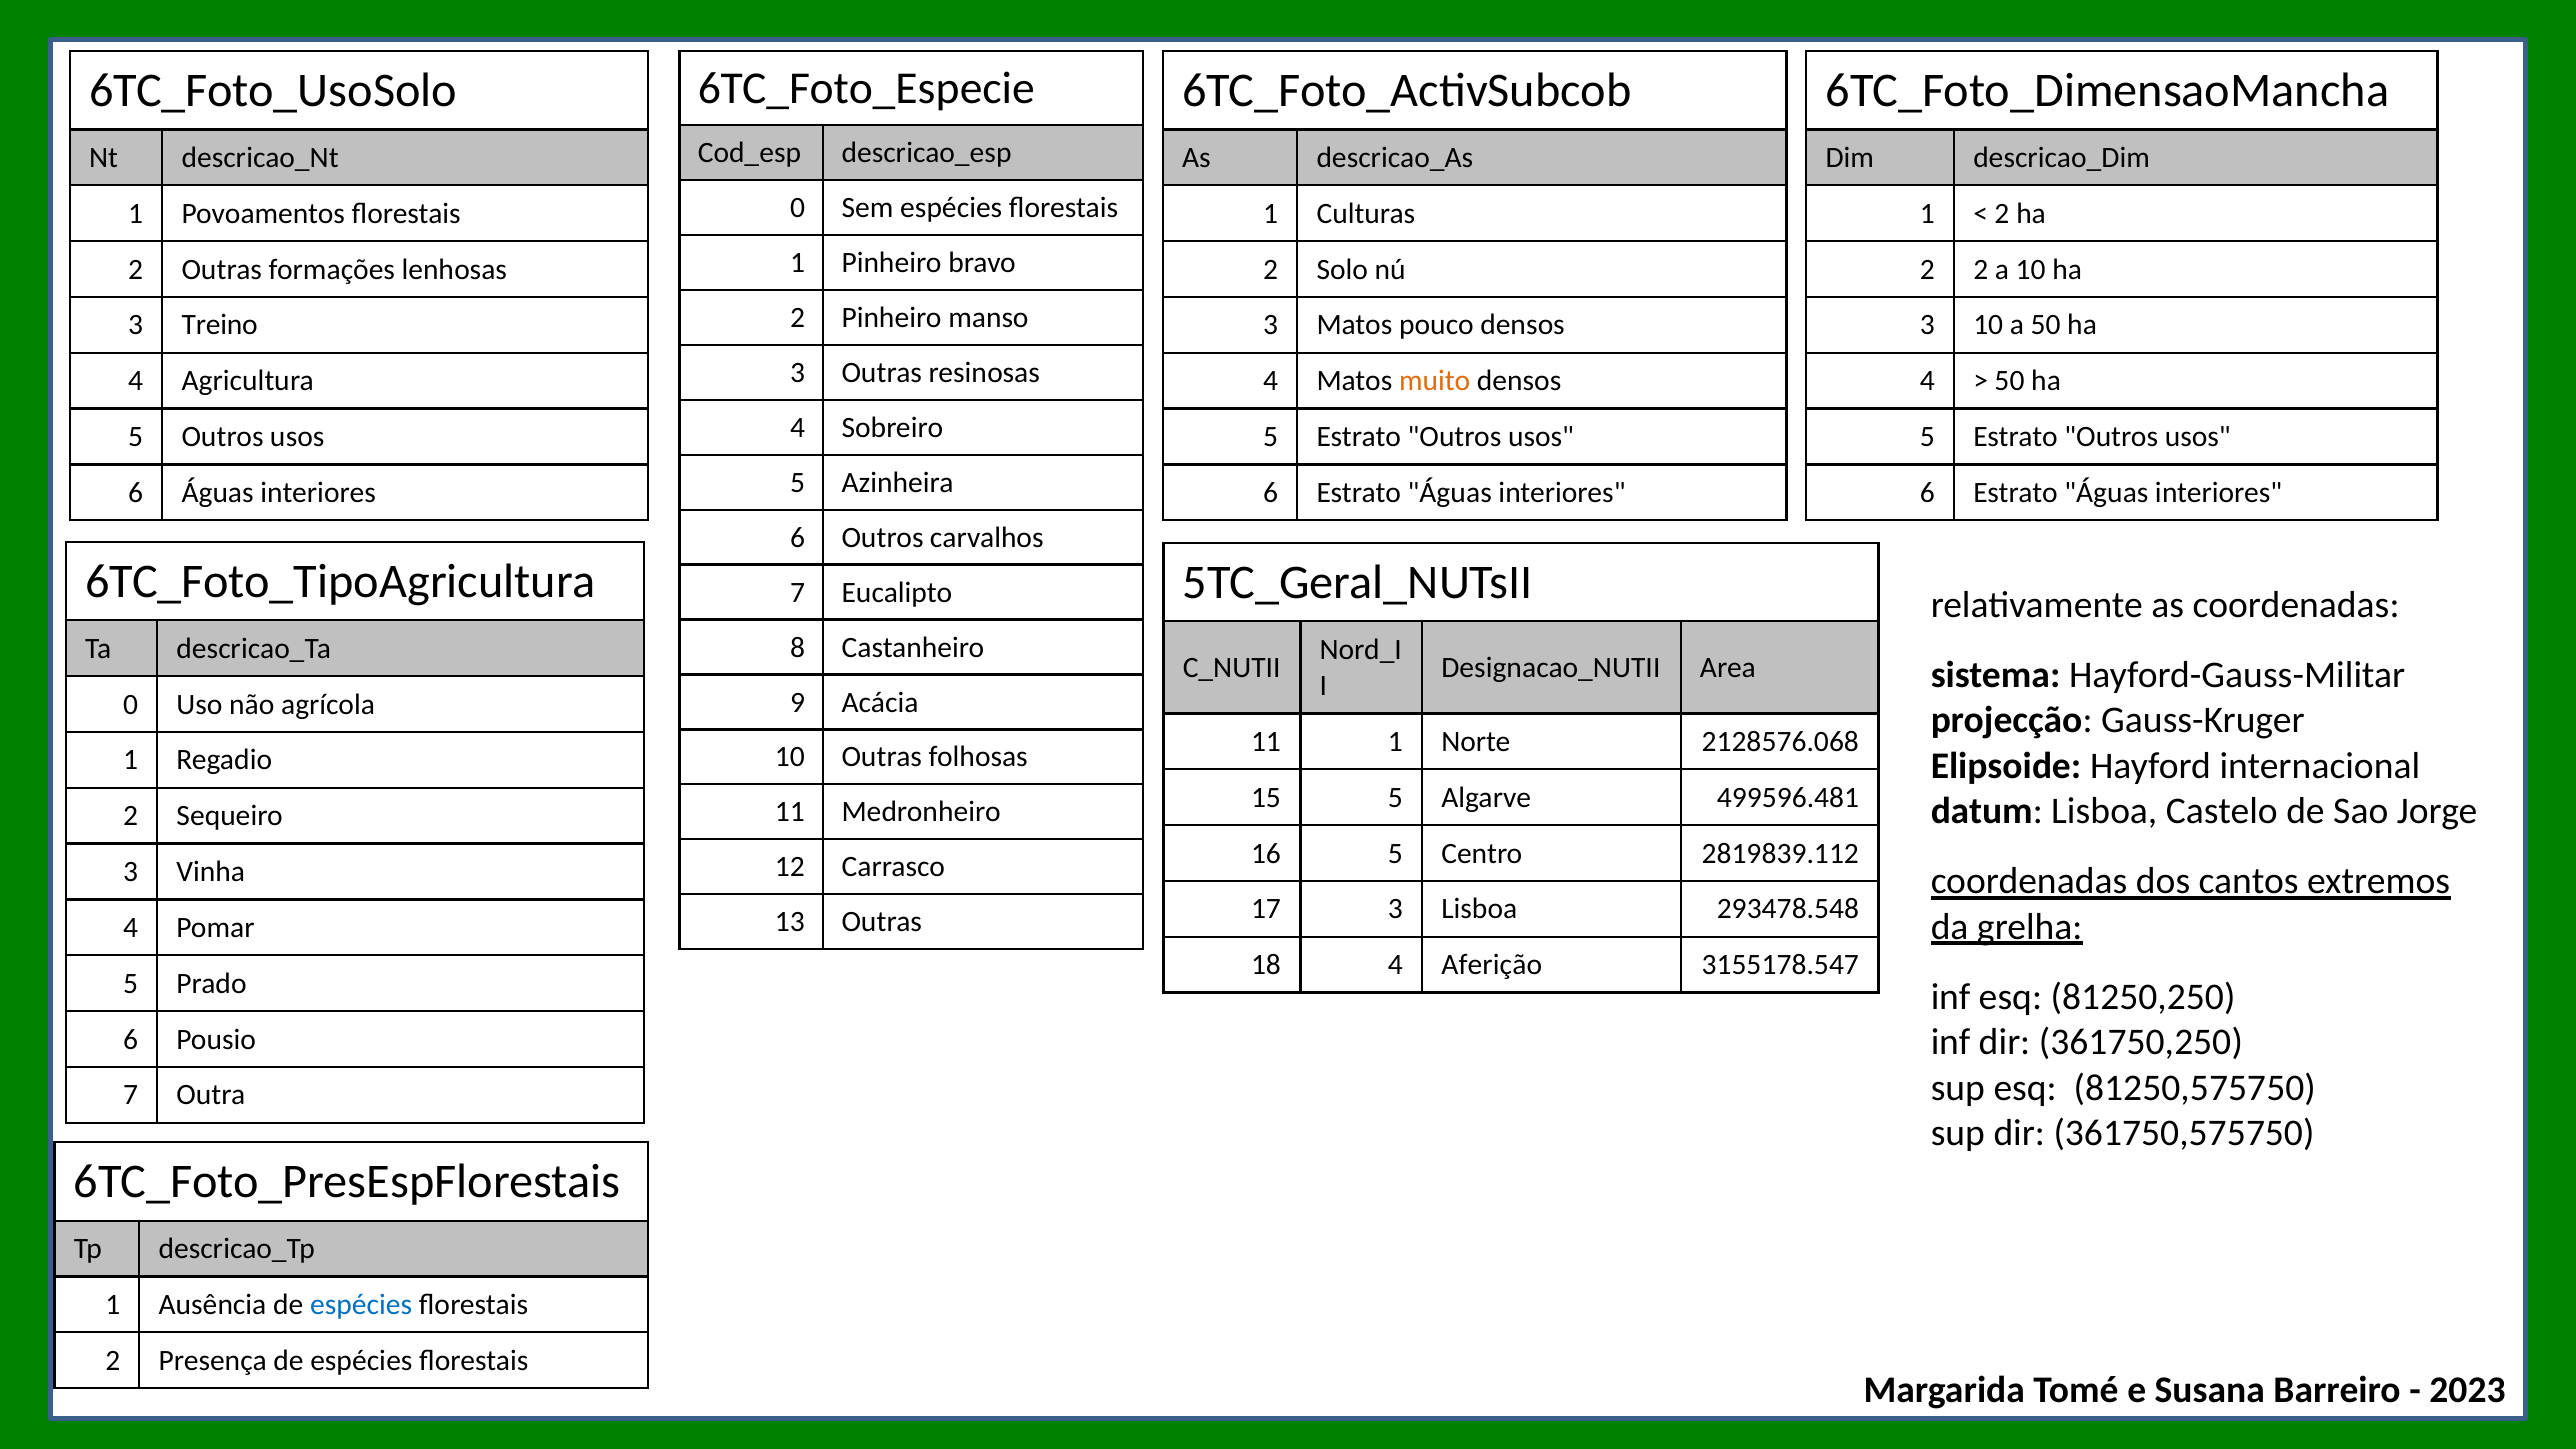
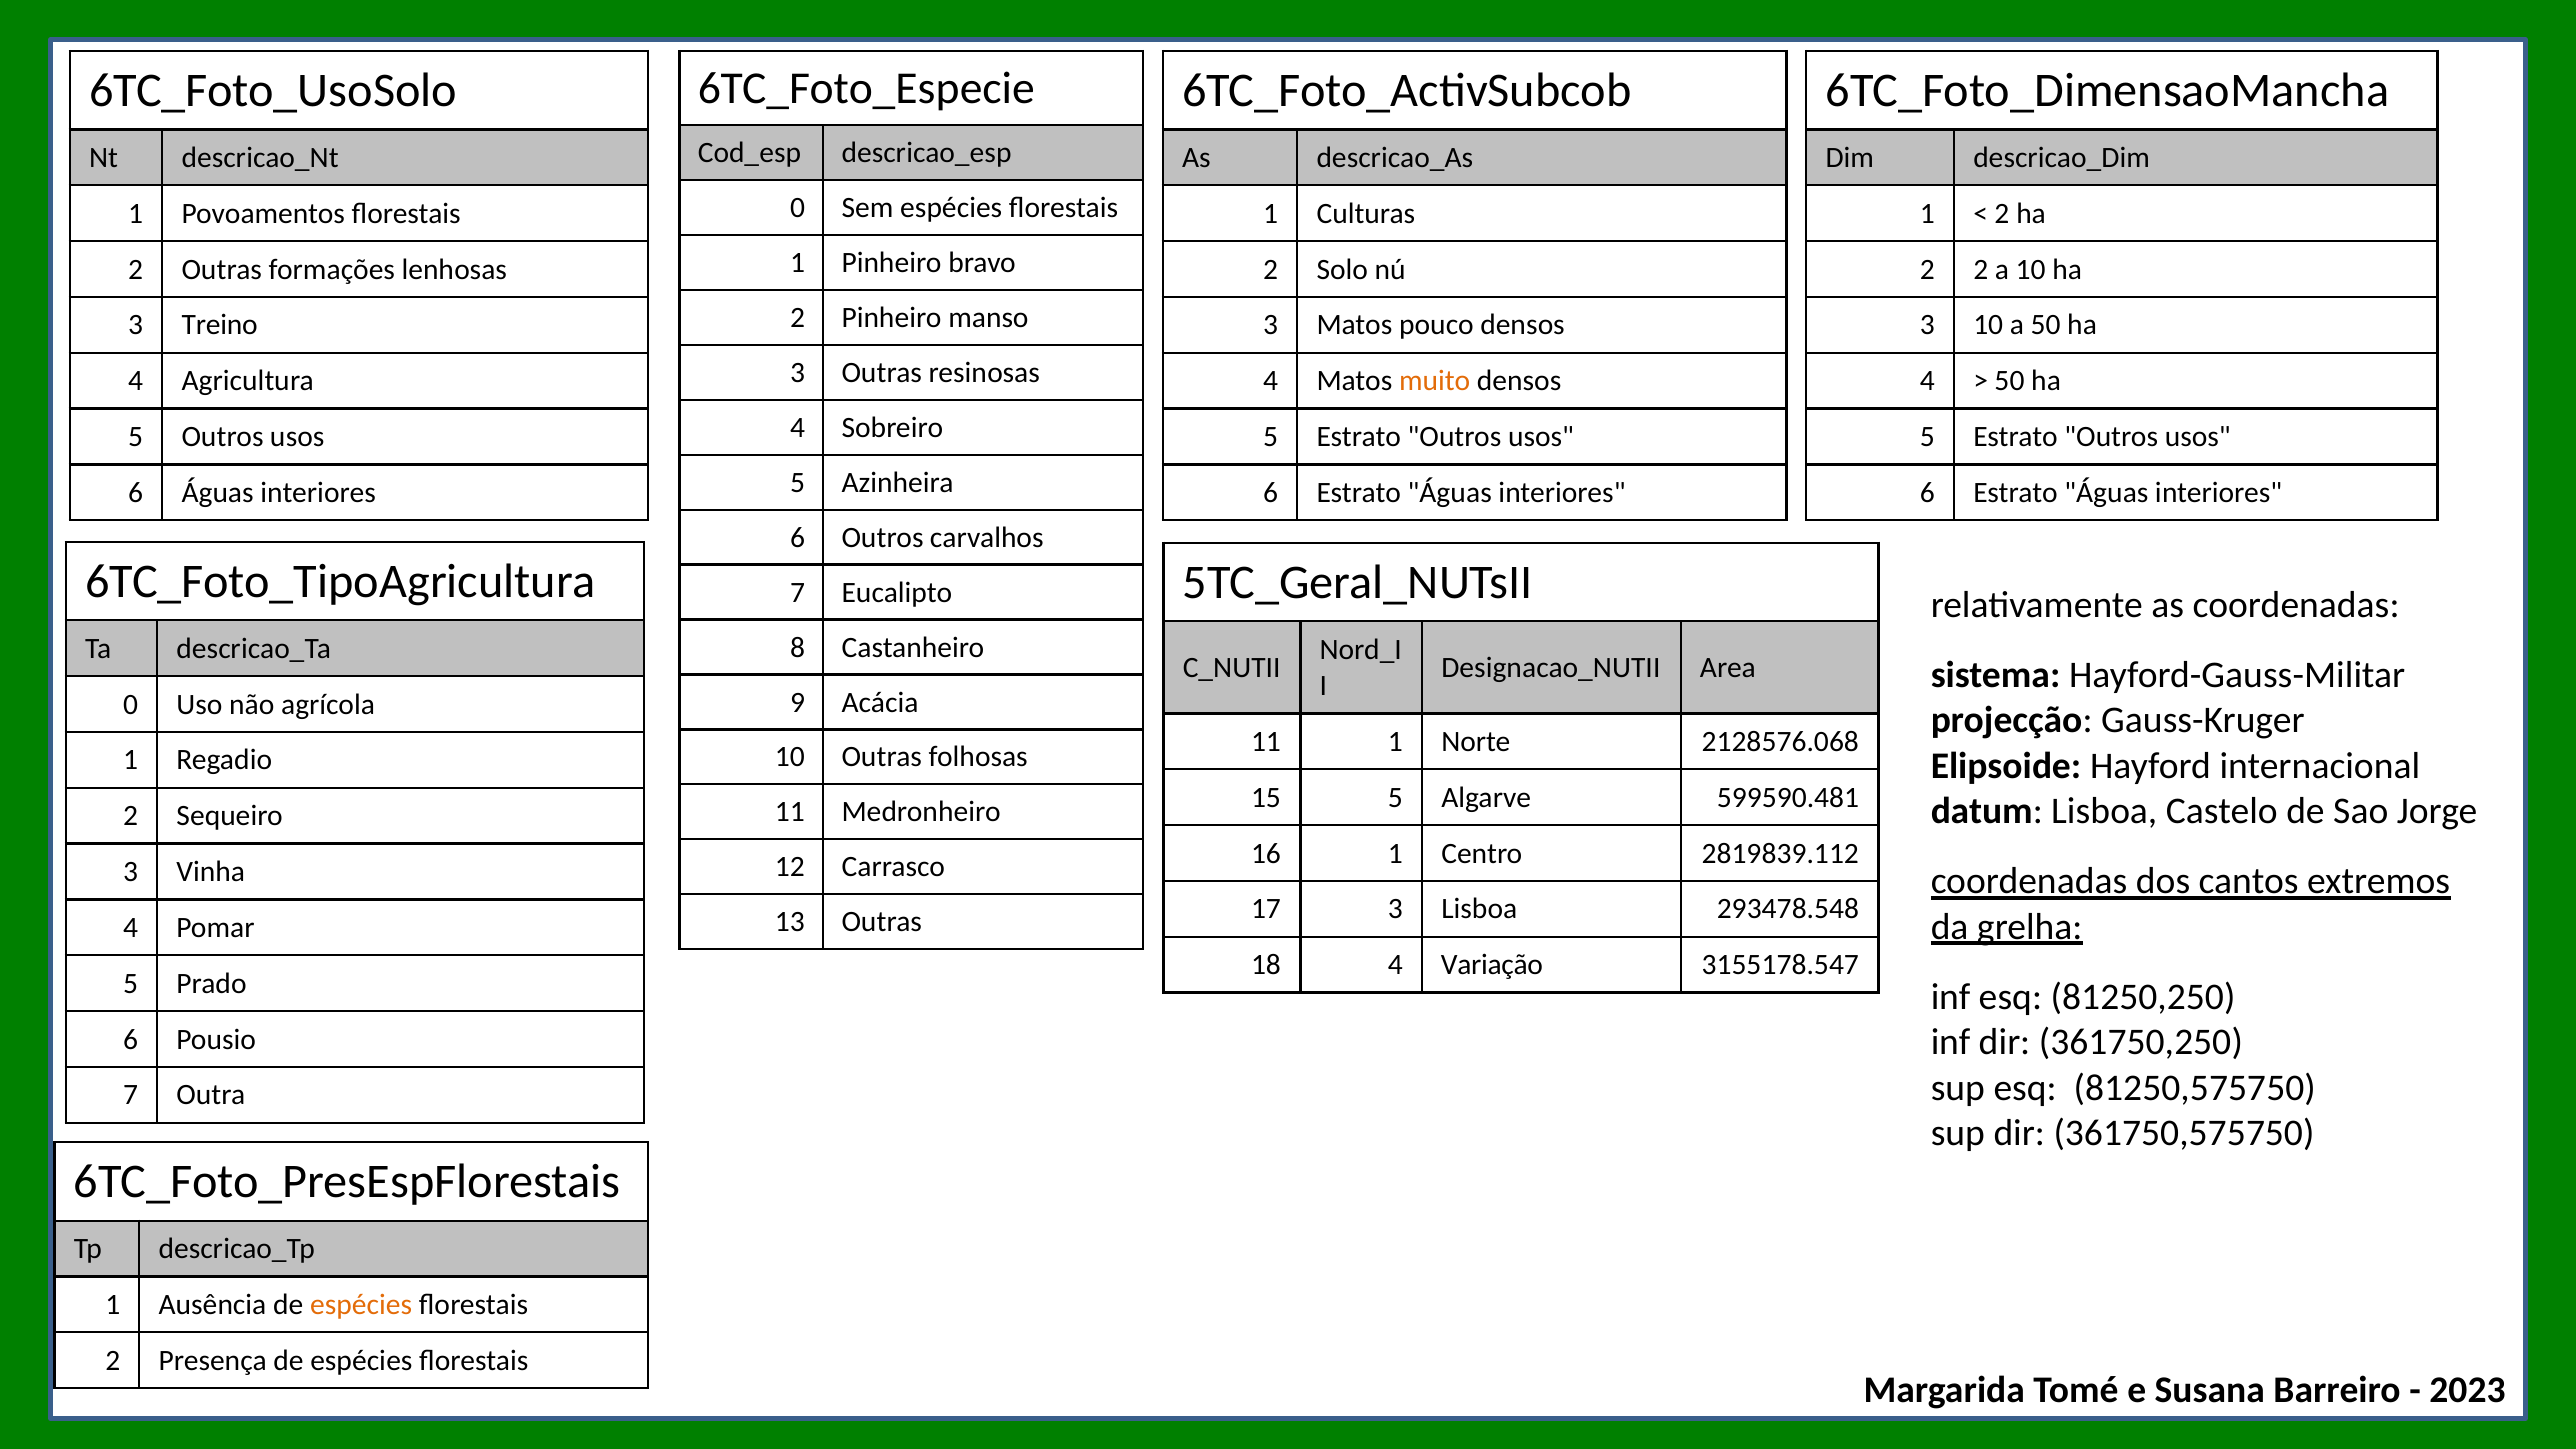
499596.481: 499596.481 -> 599590.481
16 5: 5 -> 1
Aferição: Aferição -> Variação
espécies at (361, 1305) colour: blue -> orange
